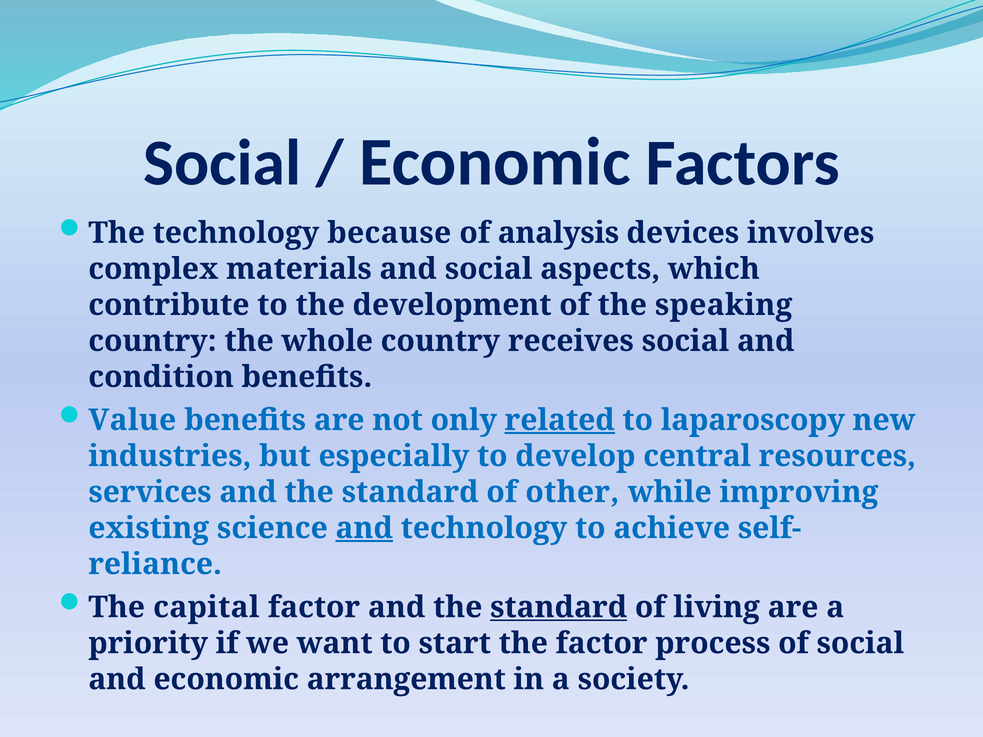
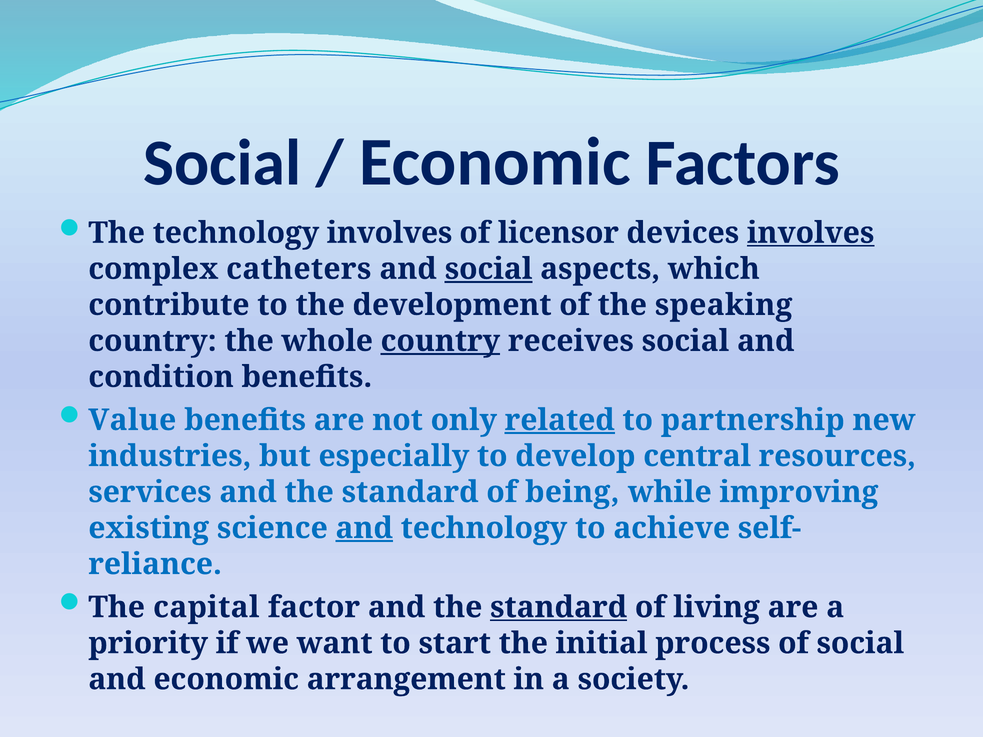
technology because: because -> involves
analysis: analysis -> licensor
involves at (811, 233) underline: none -> present
materials: materials -> catheters
social at (489, 269) underline: none -> present
country at (440, 341) underline: none -> present
laparoscopy: laparoscopy -> partnership
other: other -> being
the factor: factor -> initial
